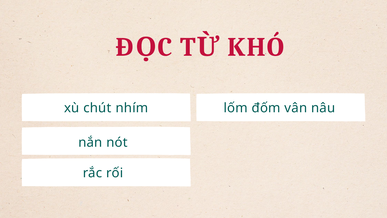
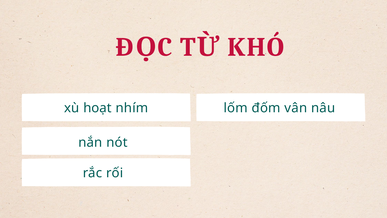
chút: chút -> hoạt
